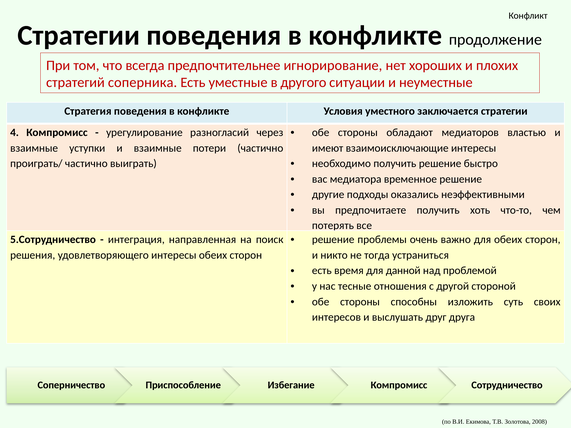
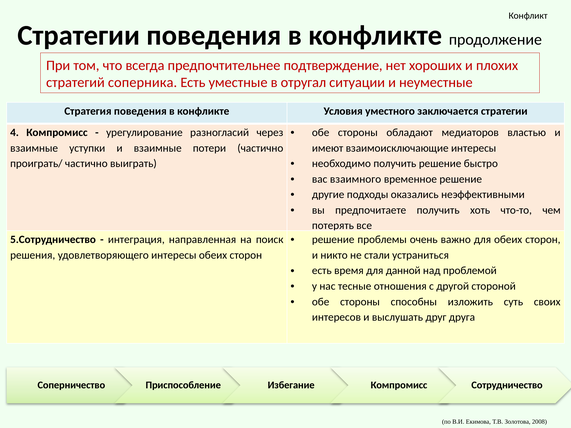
игнорирование: игнорирование -> подтверждение
другого: другого -> отругал
медиатора: медиатора -> взаимного
тогда: тогда -> стали
